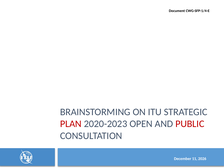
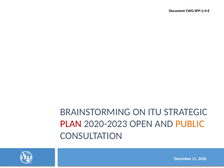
PUBLIC colour: red -> orange
